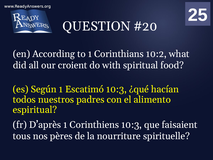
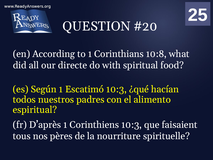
10:2: 10:2 -> 10:8
croient: croient -> directe
